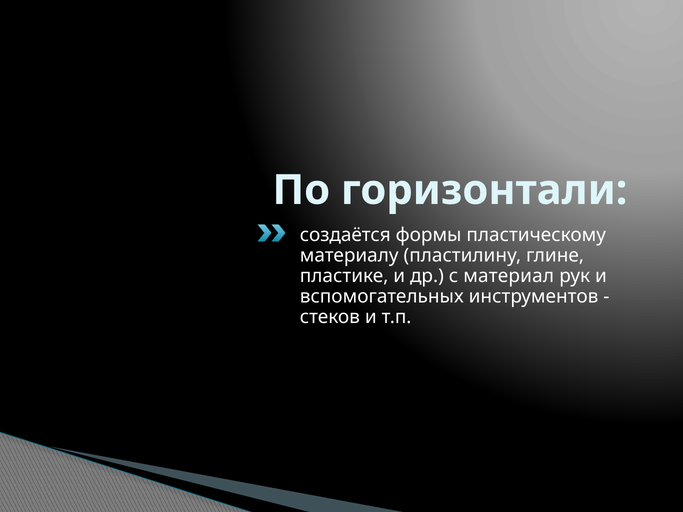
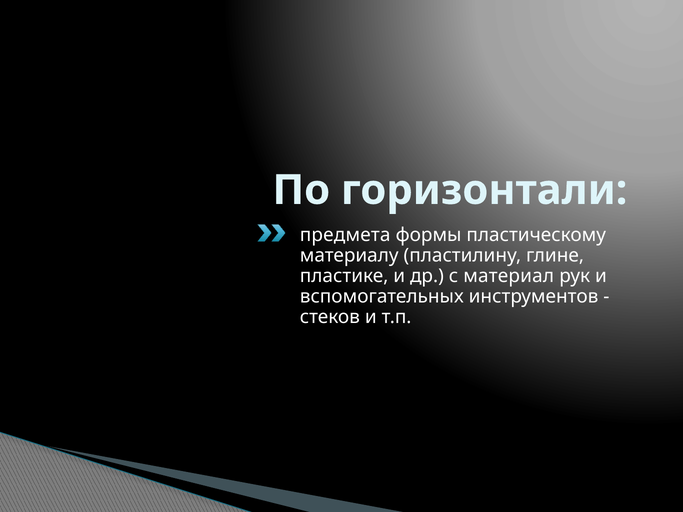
создаётся: создаётся -> предмета
